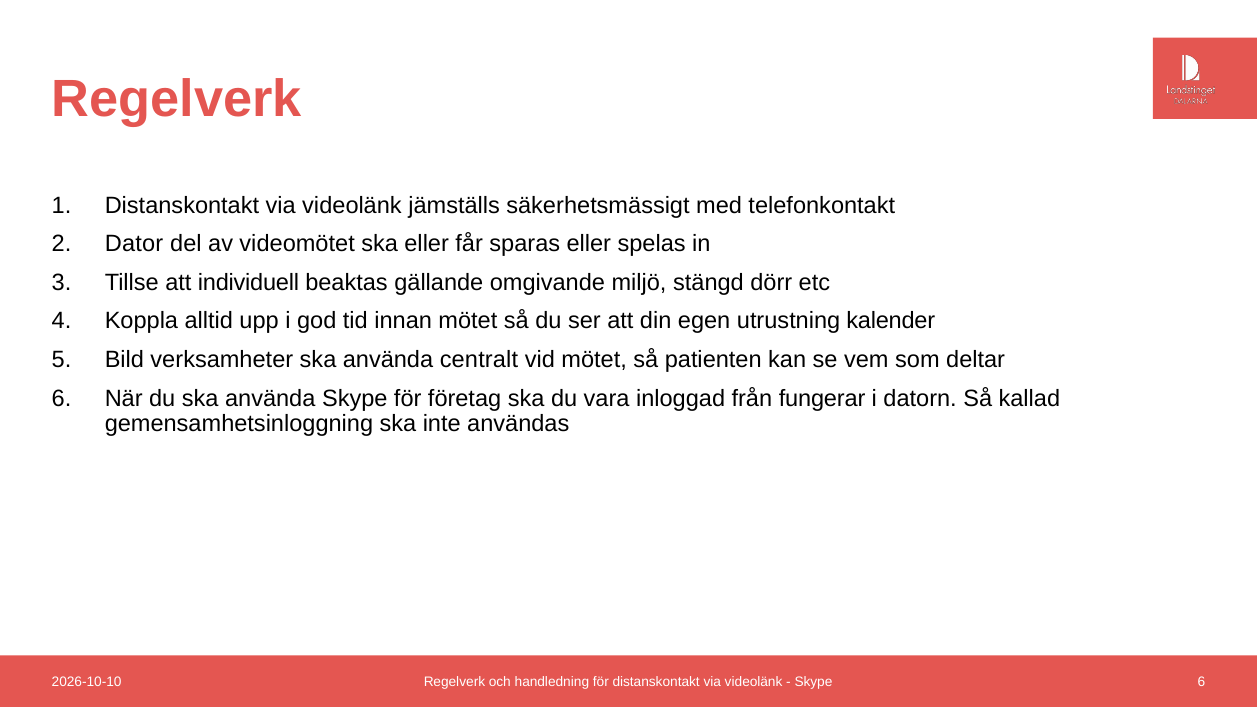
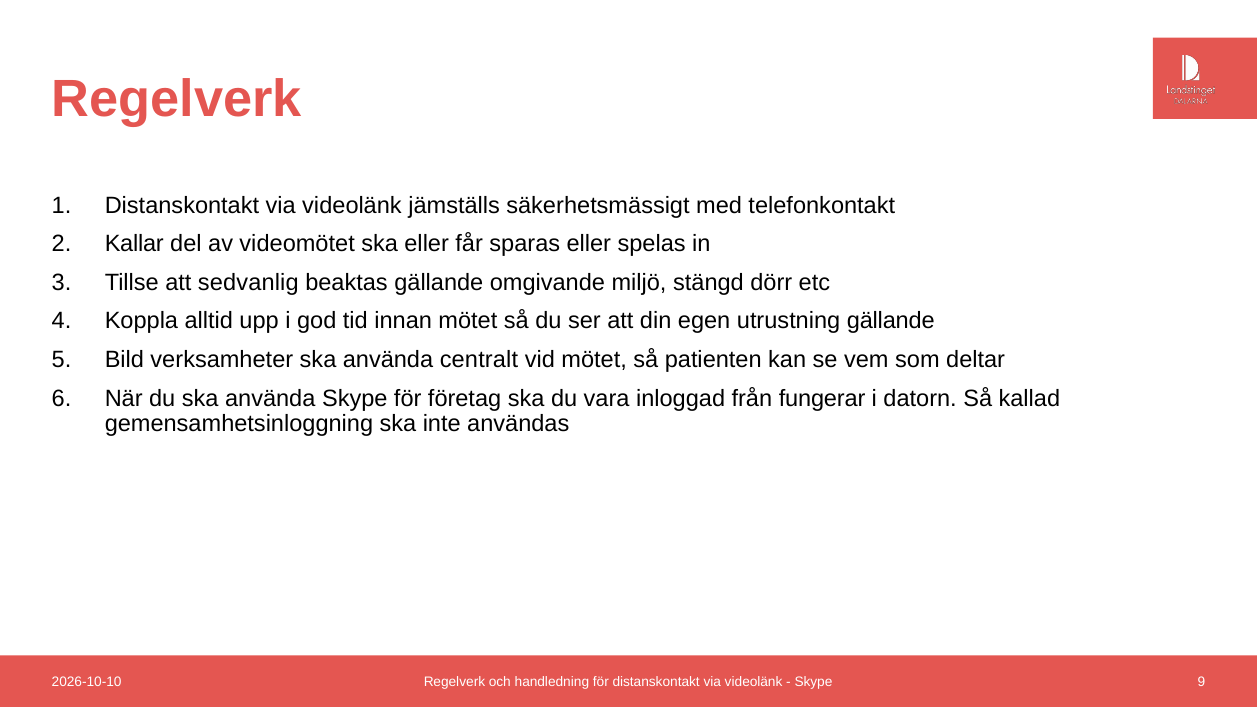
Dator: Dator -> Kallar
individuell: individuell -> sedvanlig
utrustning kalender: kalender -> gällande
Skype 6: 6 -> 9
